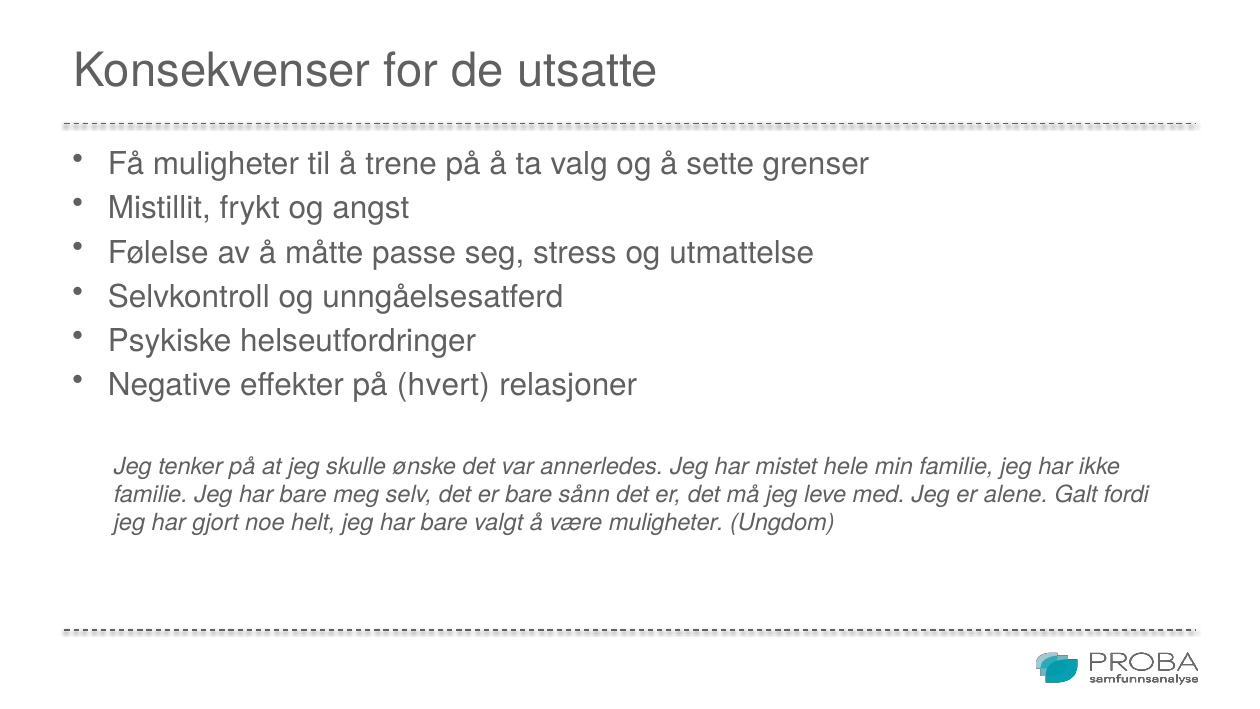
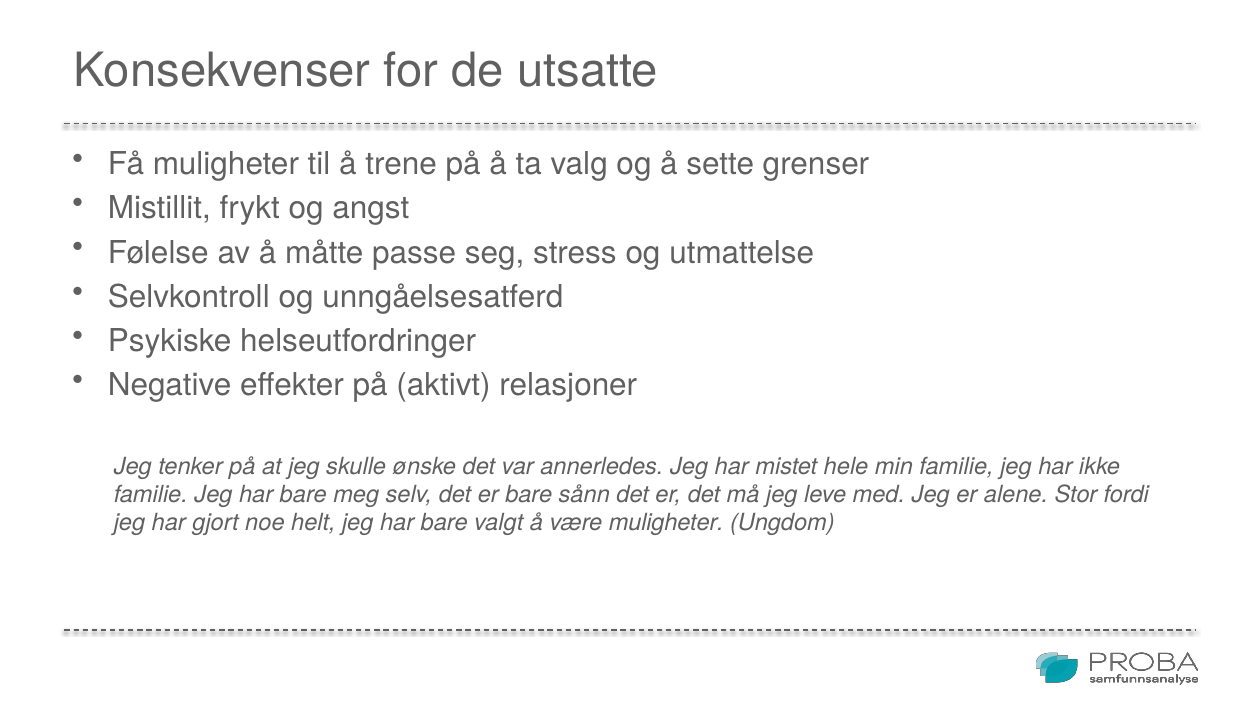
hvert: hvert -> aktivt
Galt: Galt -> Stor
